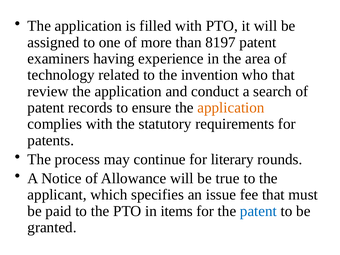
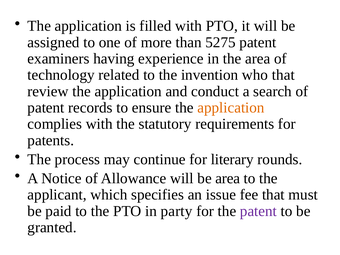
8197: 8197 -> 5275
be true: true -> area
items: items -> party
patent at (258, 211) colour: blue -> purple
